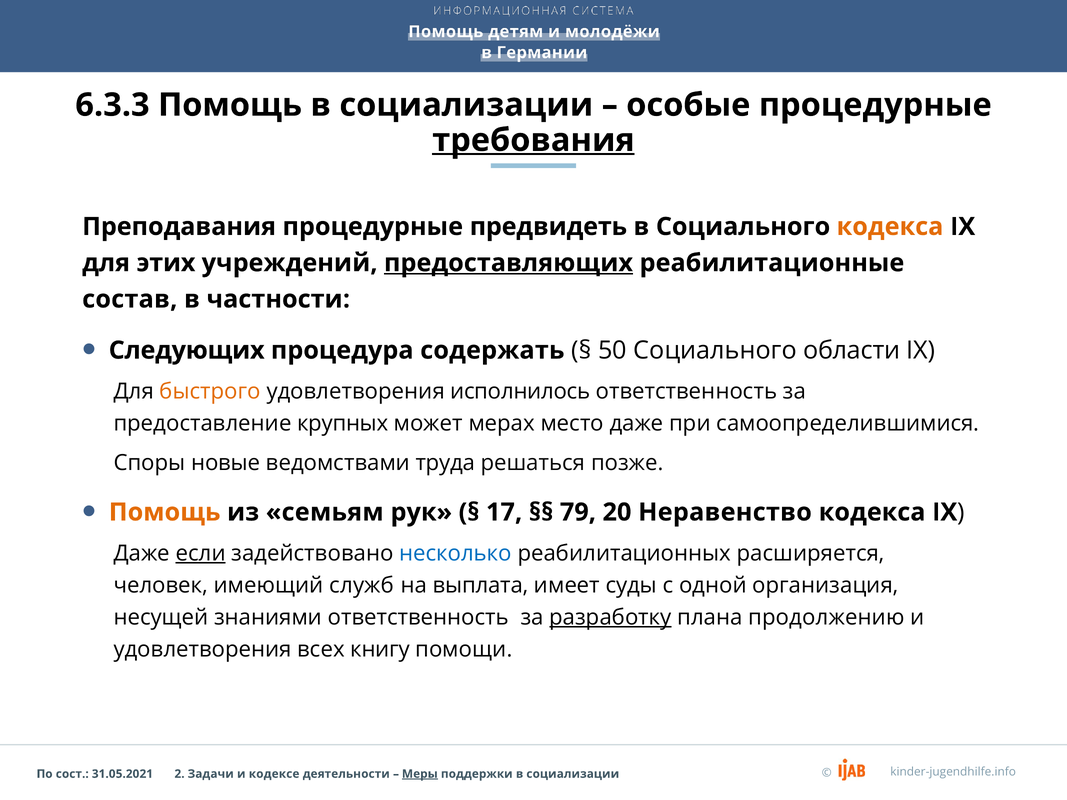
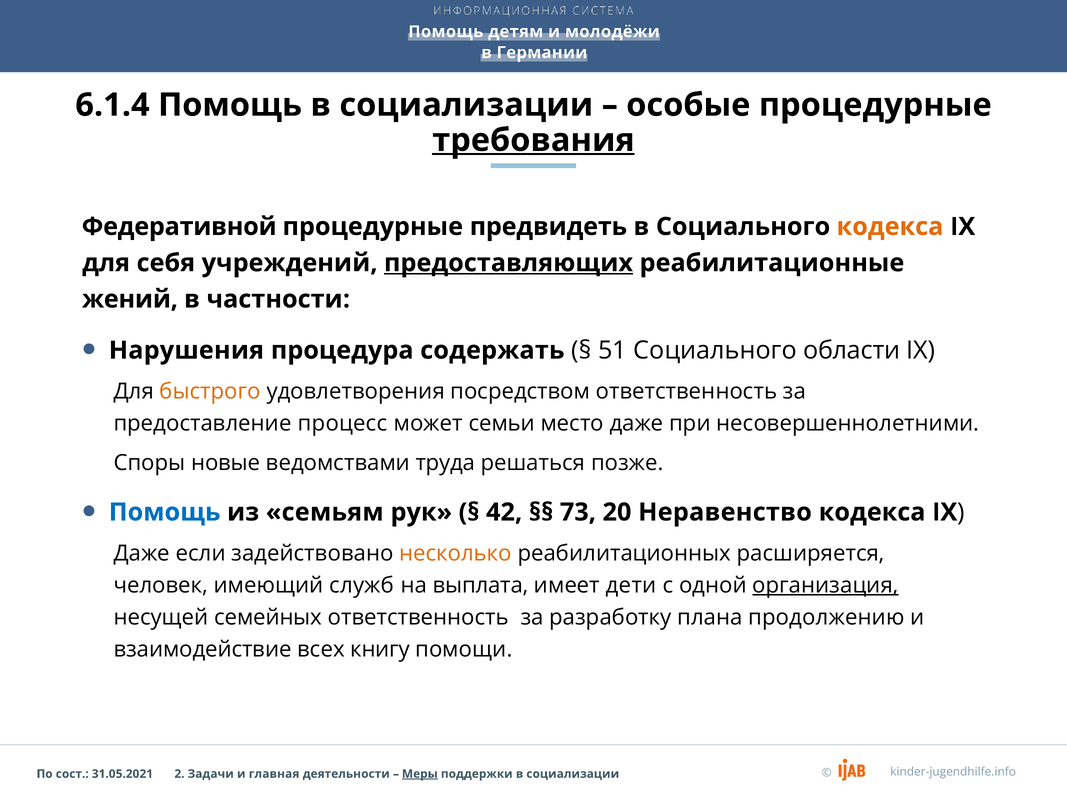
6.3.3: 6.3.3 -> 6.1.4
Преподавания: Преподавания -> Федеративной
этих: этих -> себя
состав: состав -> жений
Следующих: Следующих -> Нарушения
50: 50 -> 51
исполнилось: исполнилось -> посредством
крупных: крупных -> процесс
мерах: мерах -> семьи
самоопределившимися: самоопределившимися -> несовершеннолетними
Помощь at (165, 512) colour: orange -> blue
17: 17 -> 42
79: 79 -> 73
если underline: present -> none
несколько colour: blue -> orange
суды: суды -> дети
организация underline: none -> present
знаниями: знаниями -> семейных
разработку underline: present -> none
удовлетворения at (203, 649): удовлетворения -> взаимодействие
кодексе: кодексе -> главная
